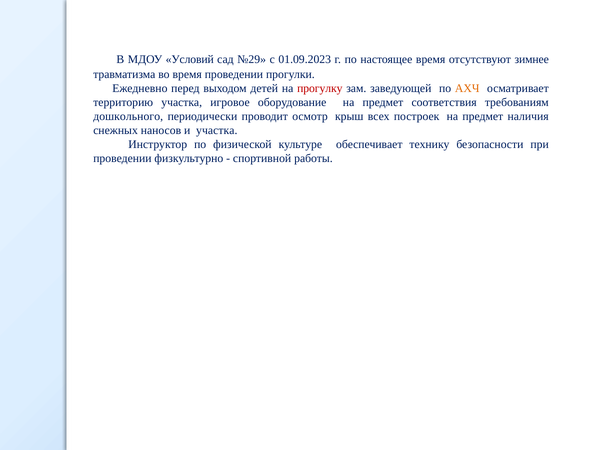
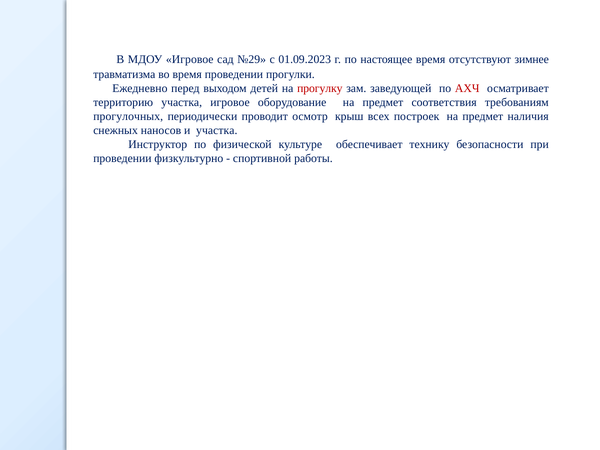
МДОУ Условий: Условий -> Игровое
АХЧ colour: orange -> red
дошкольного: дошкольного -> прогулочных
